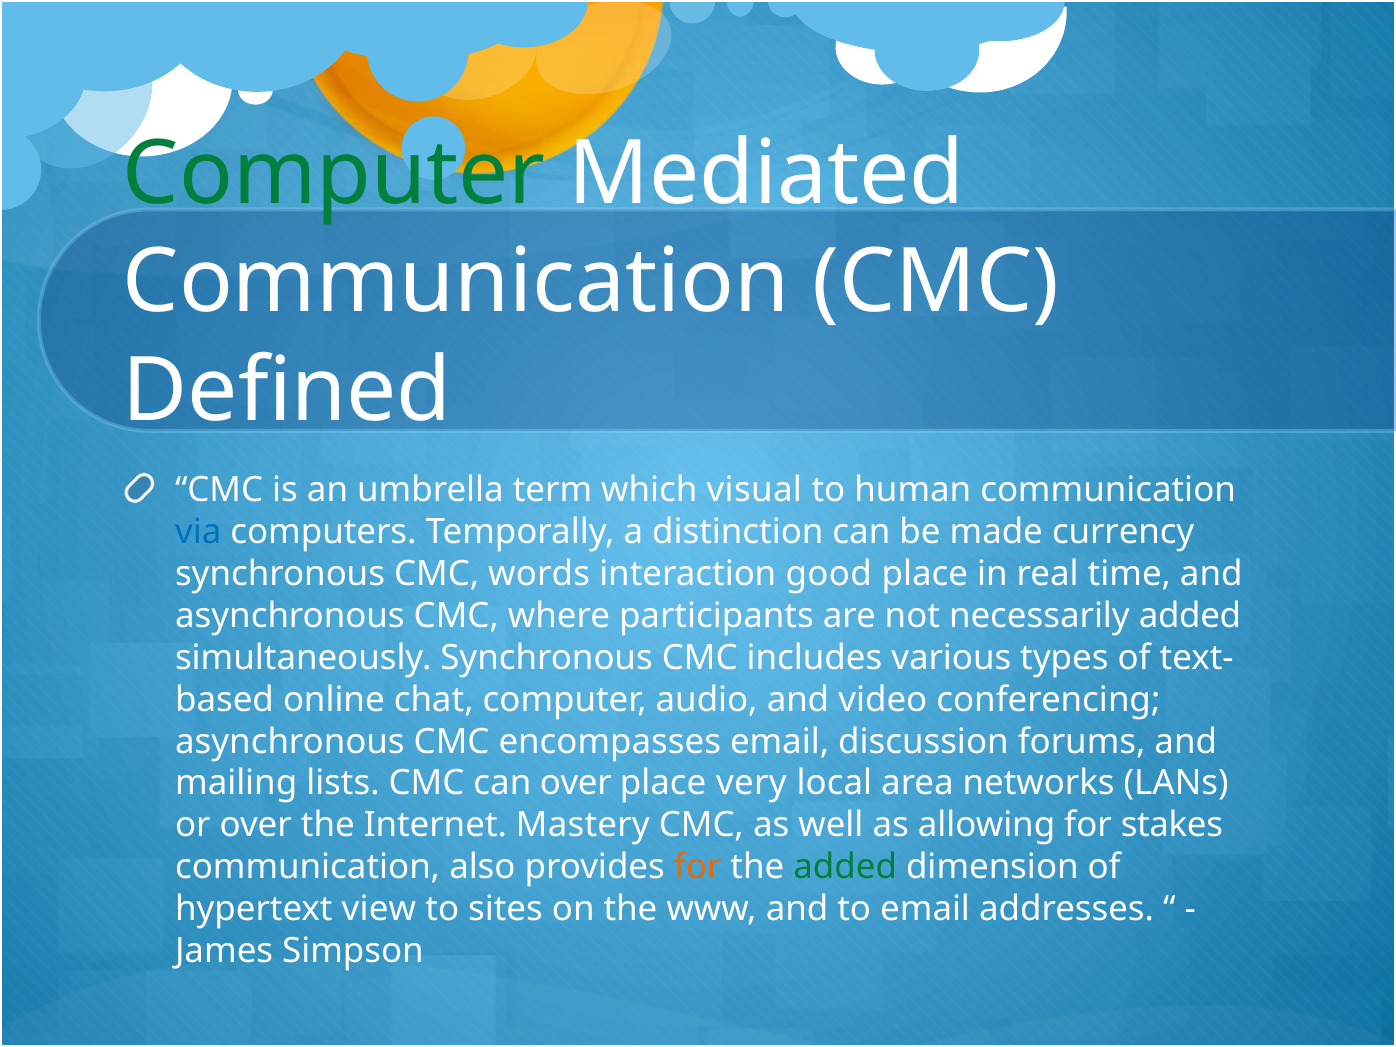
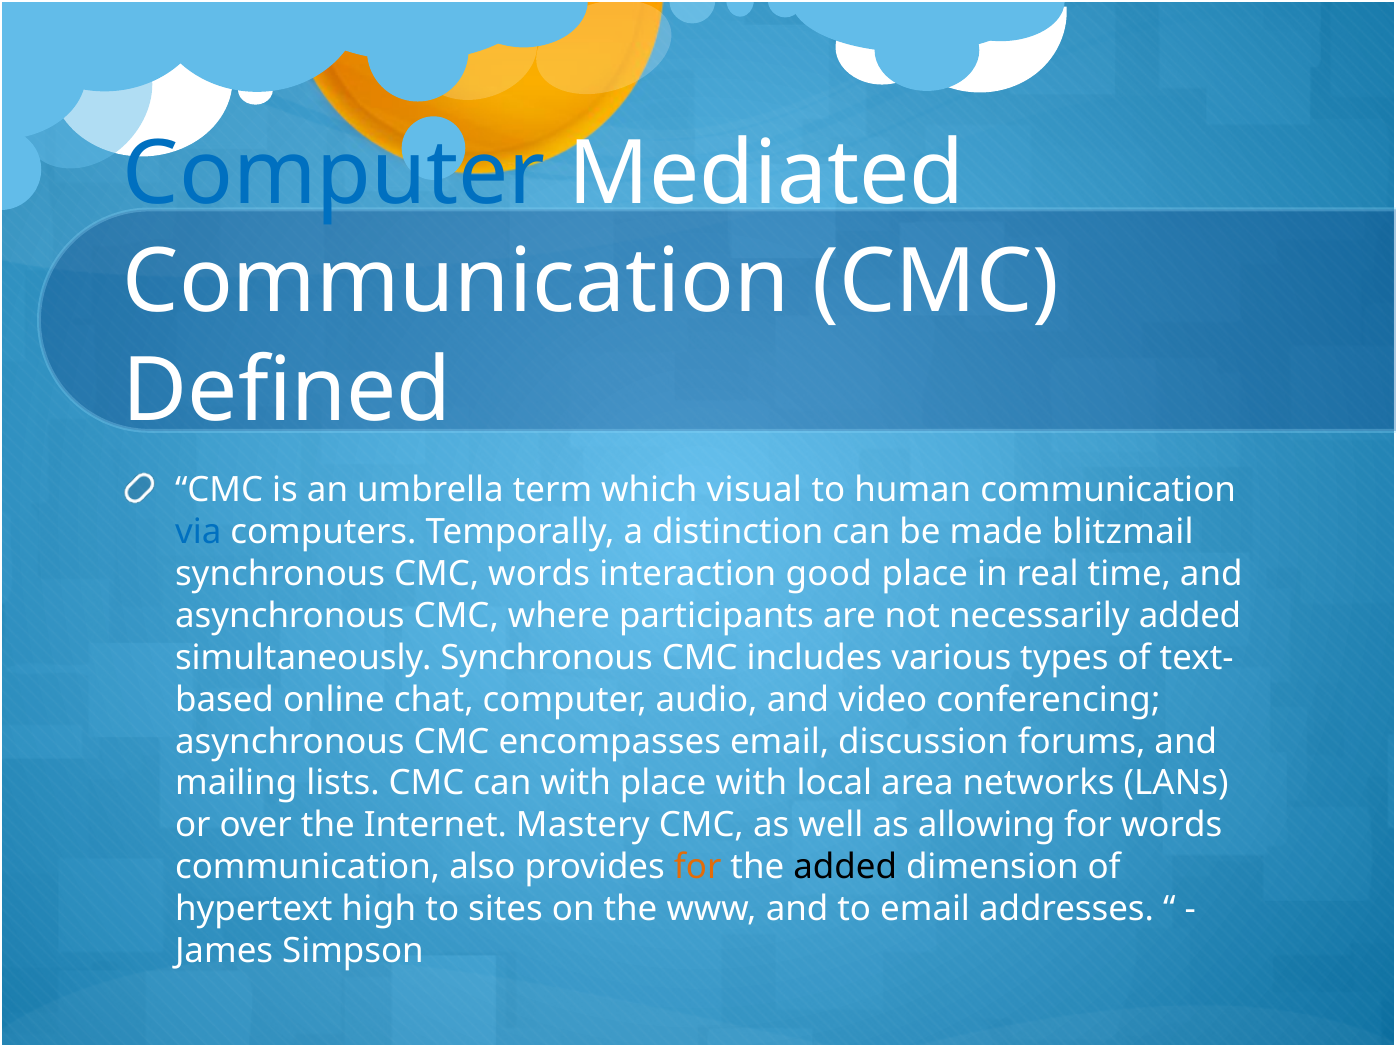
Computer at (334, 174) colour: green -> blue
currency: currency -> blitzmail
can over: over -> with
place very: very -> with
for stakes: stakes -> words
added at (845, 867) colour: green -> black
view: view -> high
